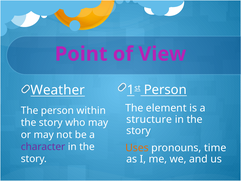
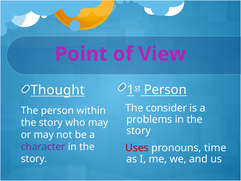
Weather: Weather -> Thought
element: element -> consider
structure: structure -> problems
Uses colour: orange -> red
